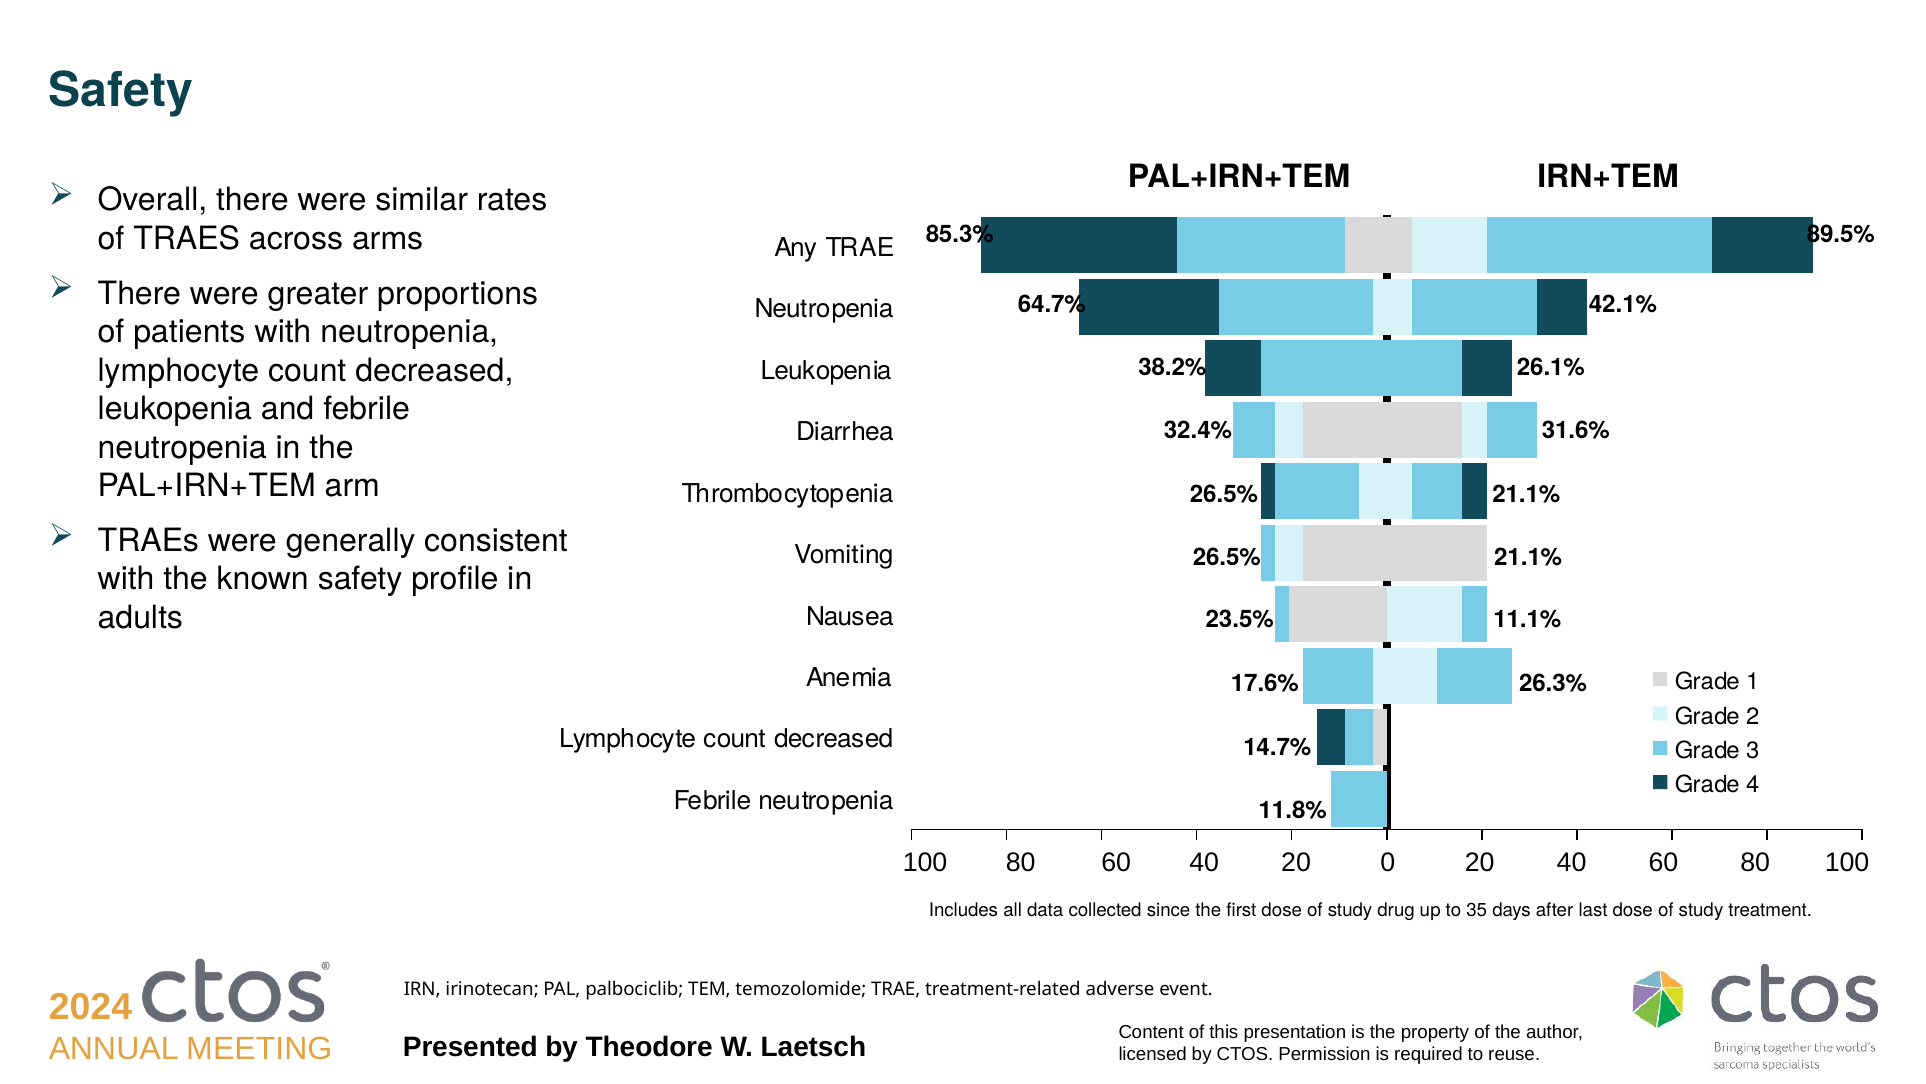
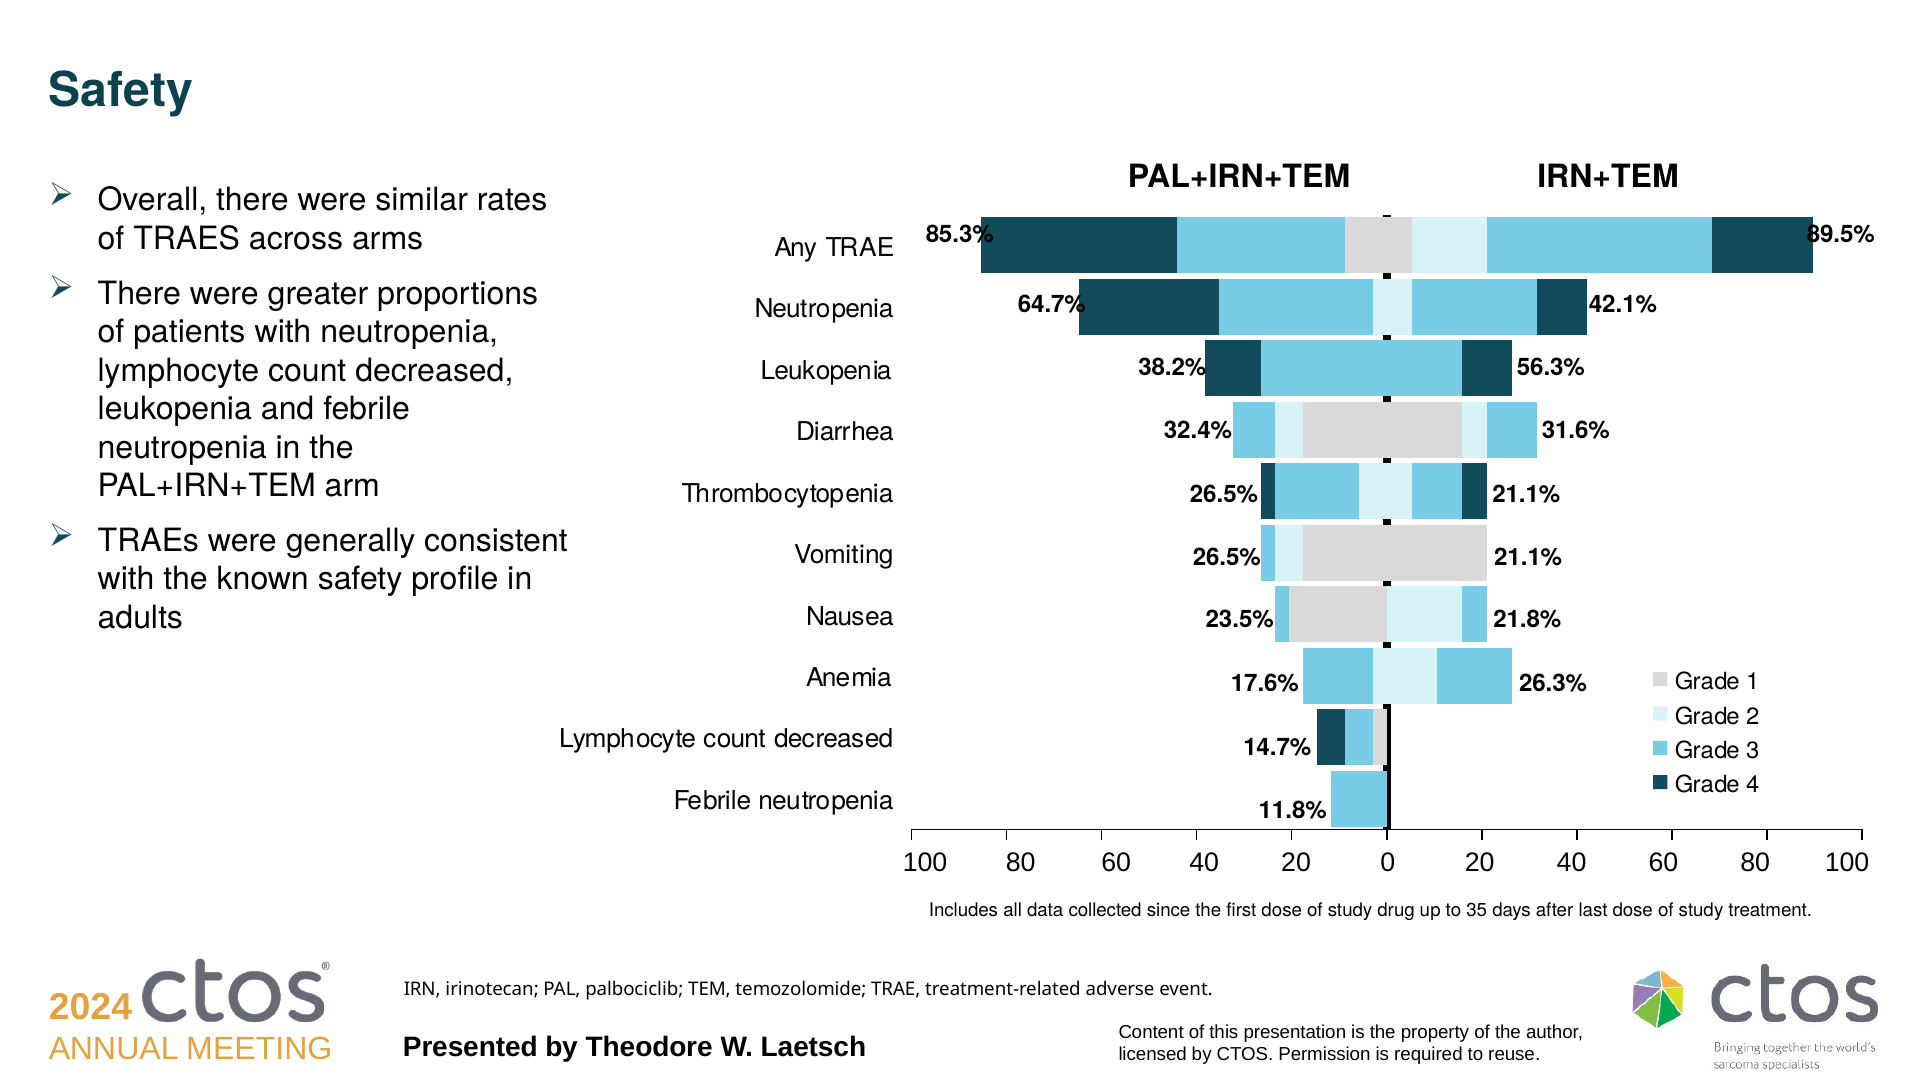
26.1%: 26.1% -> 56.3%
11.1%: 11.1% -> 21.8%
